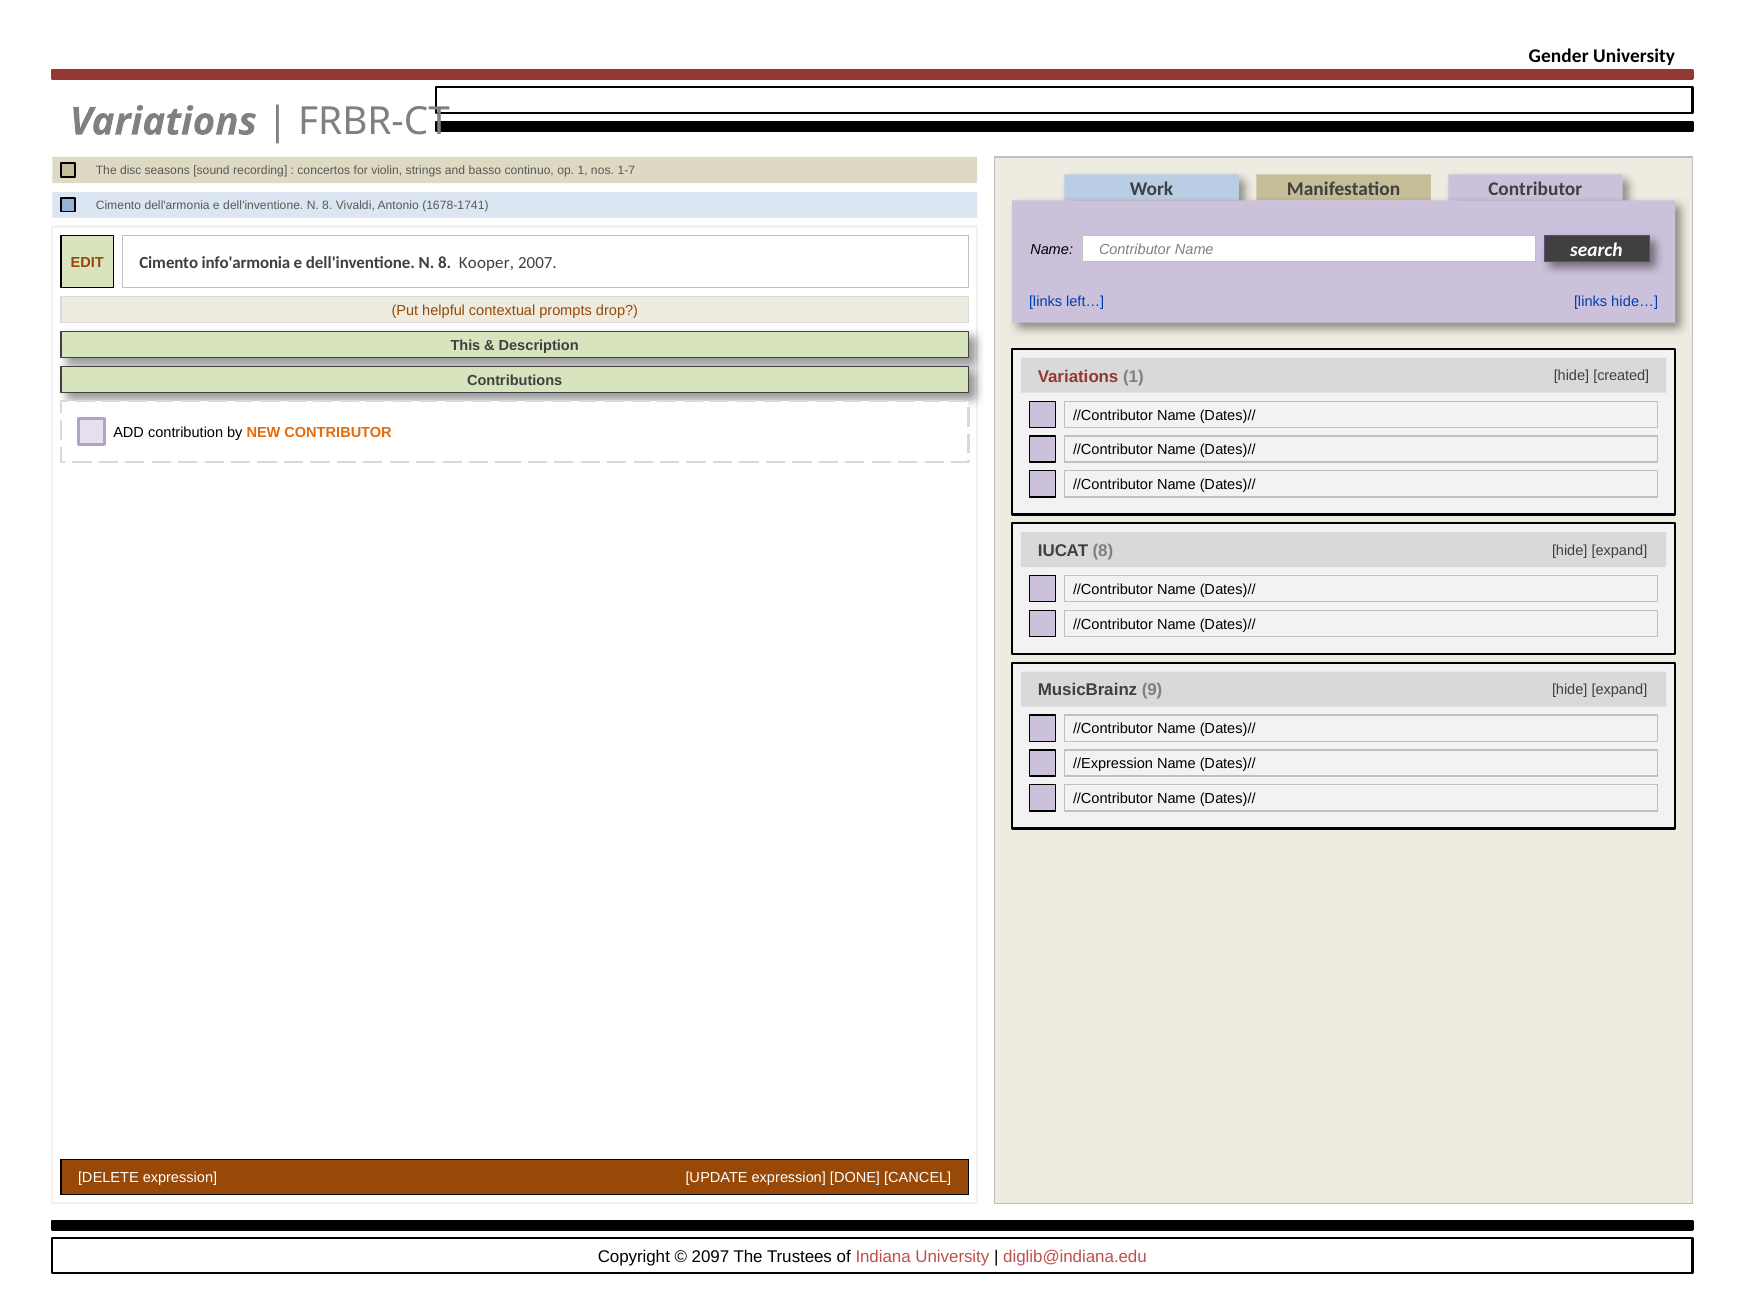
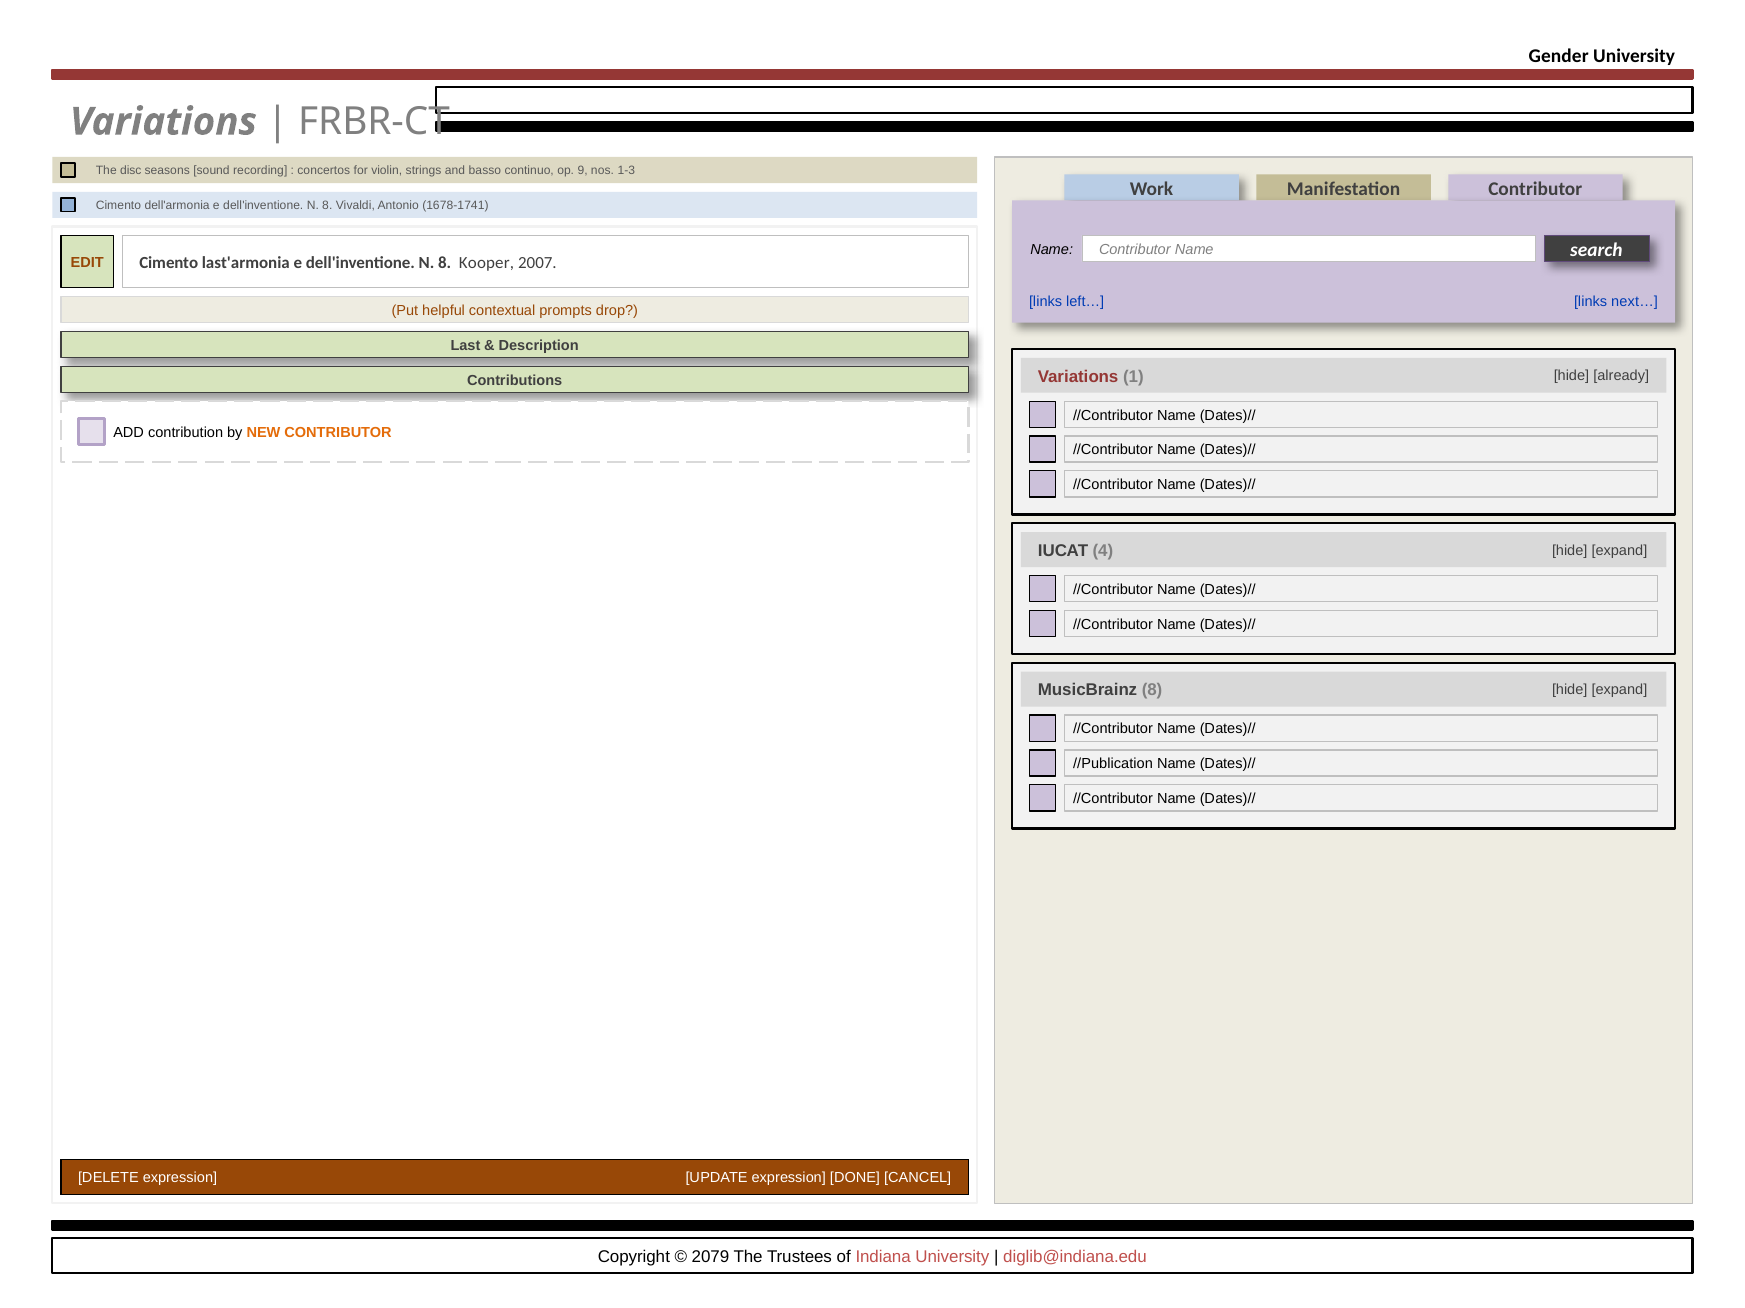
op 1: 1 -> 9
1-7: 1-7 -> 1-3
info'armonia: info'armonia -> last'armonia
hide…: hide… -> next…
This at (466, 346): This -> Last
created: created -> already
IUCAT 8: 8 -> 4
MusicBrainz 9: 9 -> 8
//Expression: //Expression -> //Publication
2097: 2097 -> 2079
